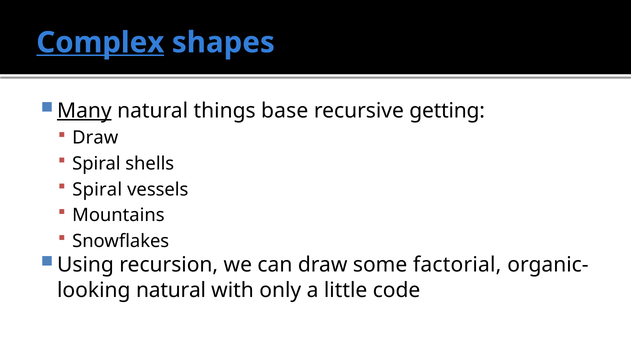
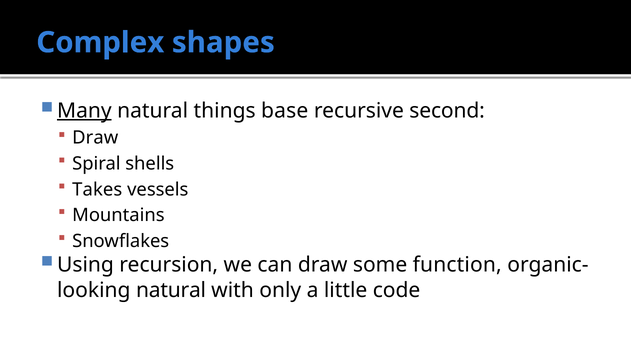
Complex underline: present -> none
getting: getting -> second
Spiral at (97, 189): Spiral -> Takes
factorial: factorial -> function
